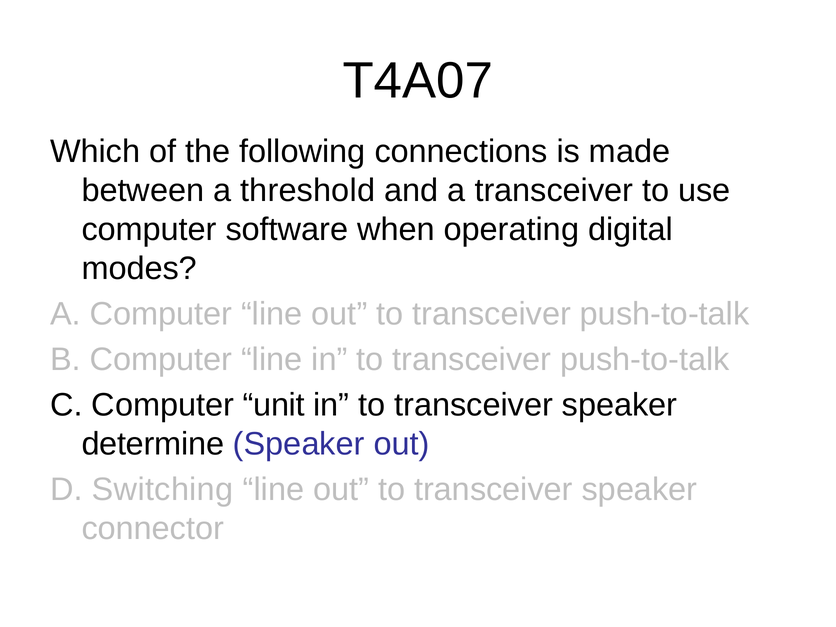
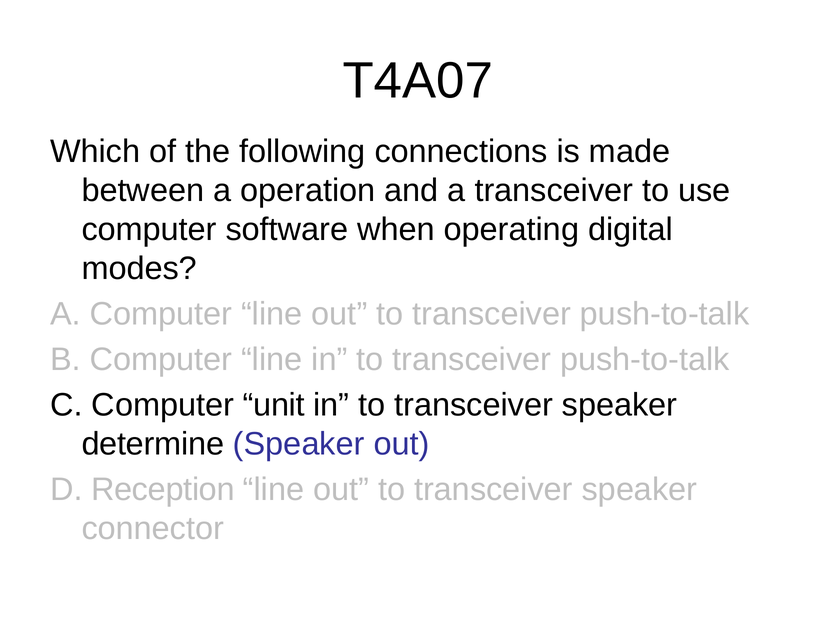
threshold: threshold -> operation
Switching: Switching -> Reception
